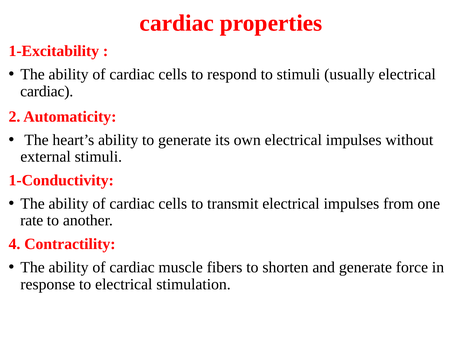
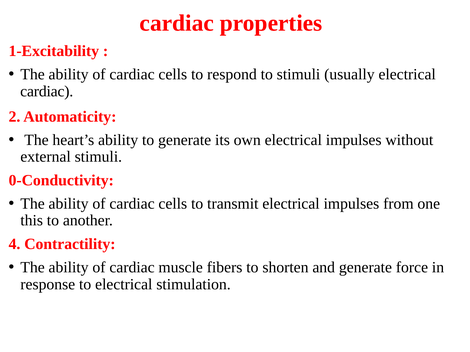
1-Conductivity: 1-Conductivity -> 0-Conductivity
rate: rate -> this
